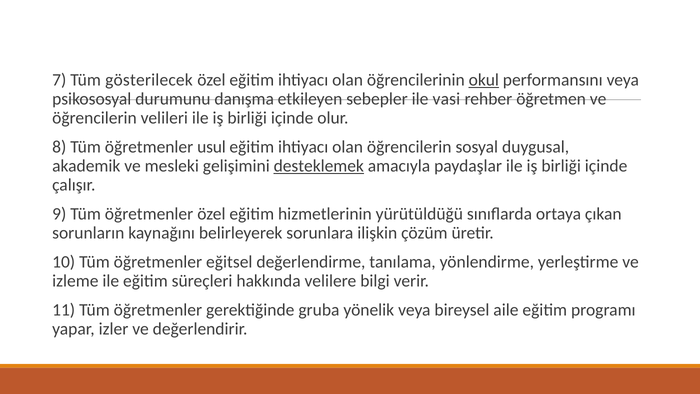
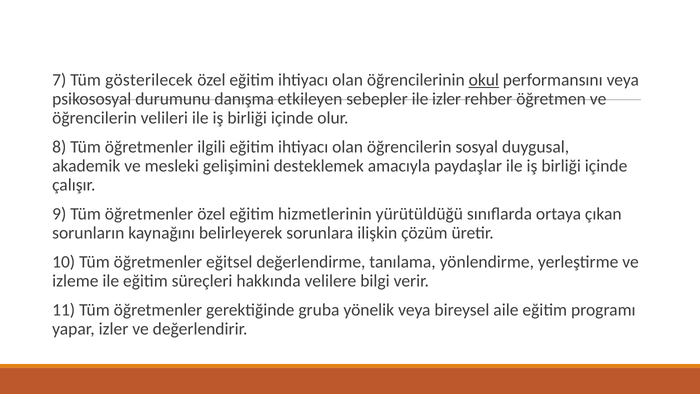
ile vasi: vasi -> izler
usul: usul -> ilgili
desteklemek underline: present -> none
